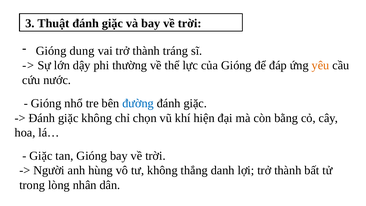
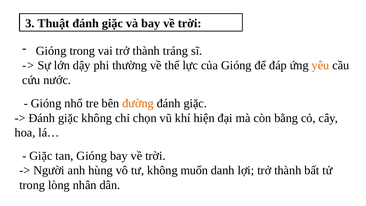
Gióng dung: dung -> trong
đường colour: blue -> orange
thắng: thắng -> muốn
